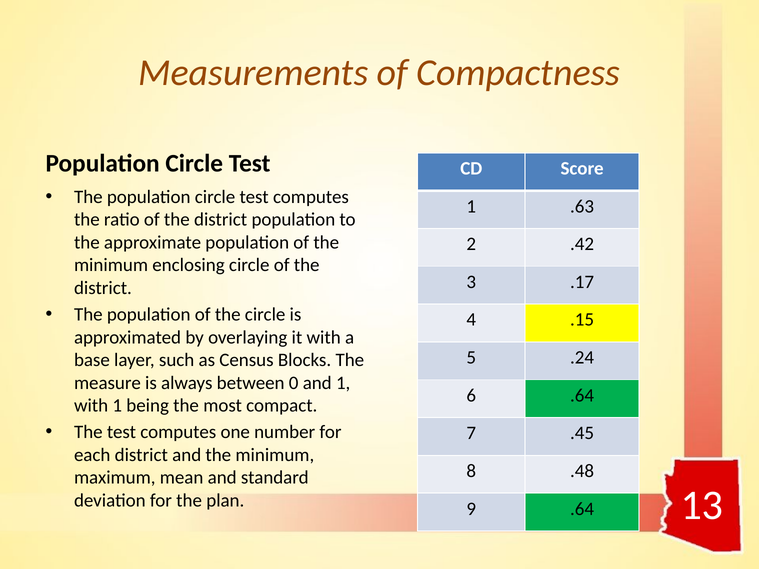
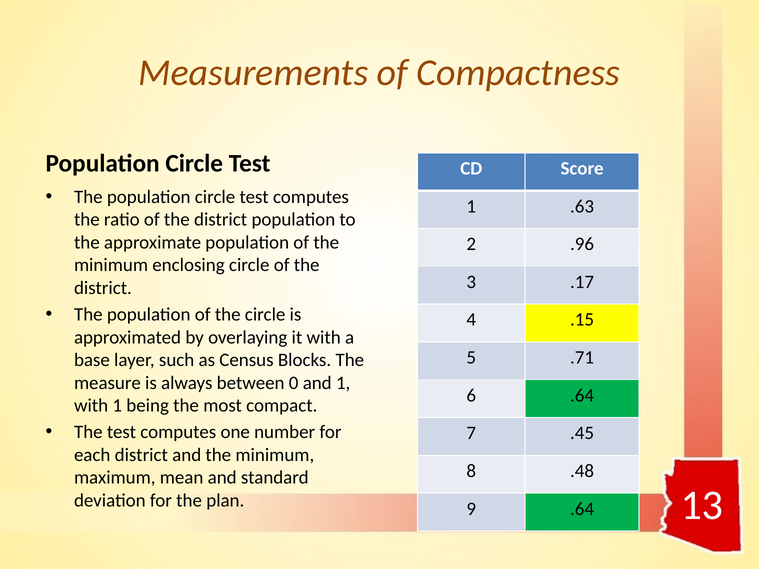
.42: .42 -> .96
.24: .24 -> .71
